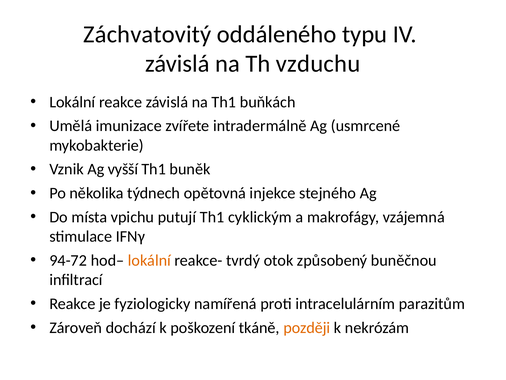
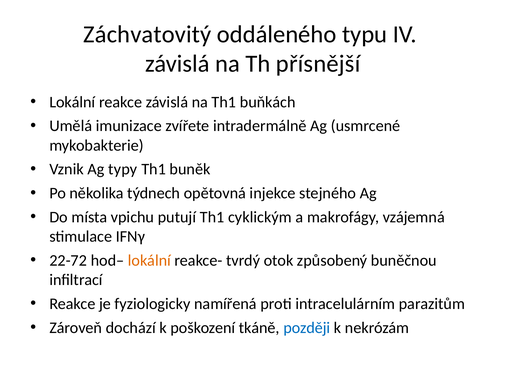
vzduchu: vzduchu -> přísnější
vyšší: vyšší -> typy
94-72: 94-72 -> 22-72
později colour: orange -> blue
